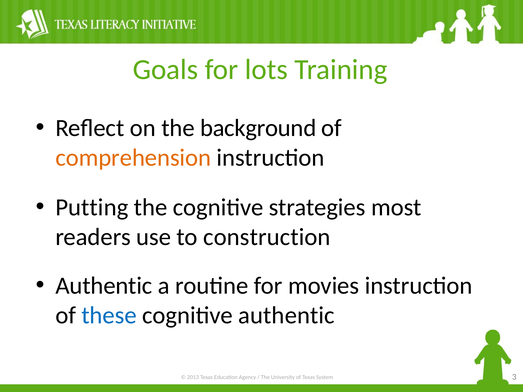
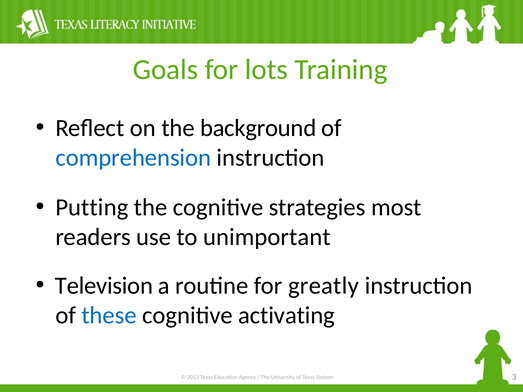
comprehension colour: orange -> blue
construction: construction -> unimportant
Authentic at (104, 286): Authentic -> Television
movies: movies -> greatly
cognitive authentic: authentic -> activating
